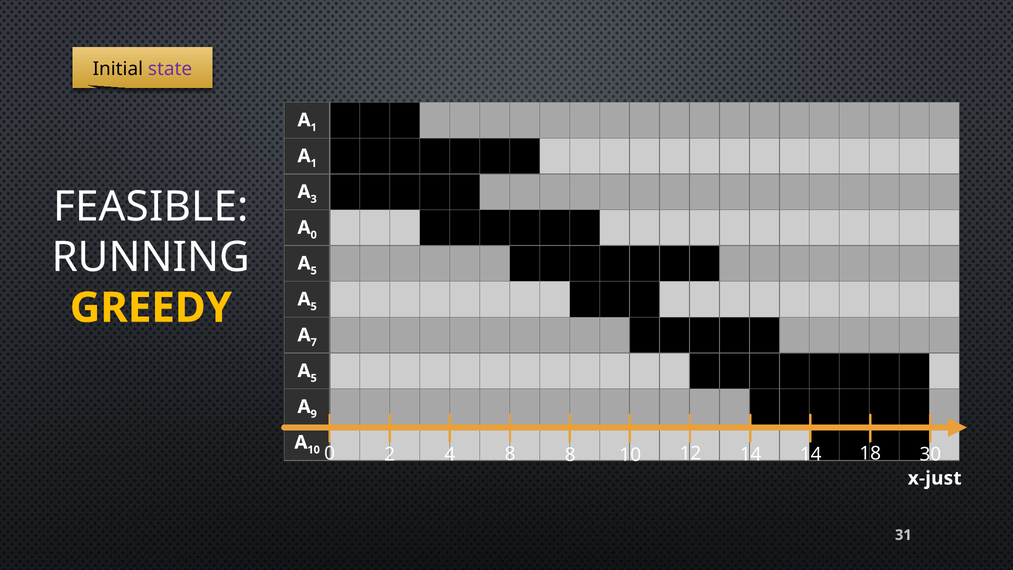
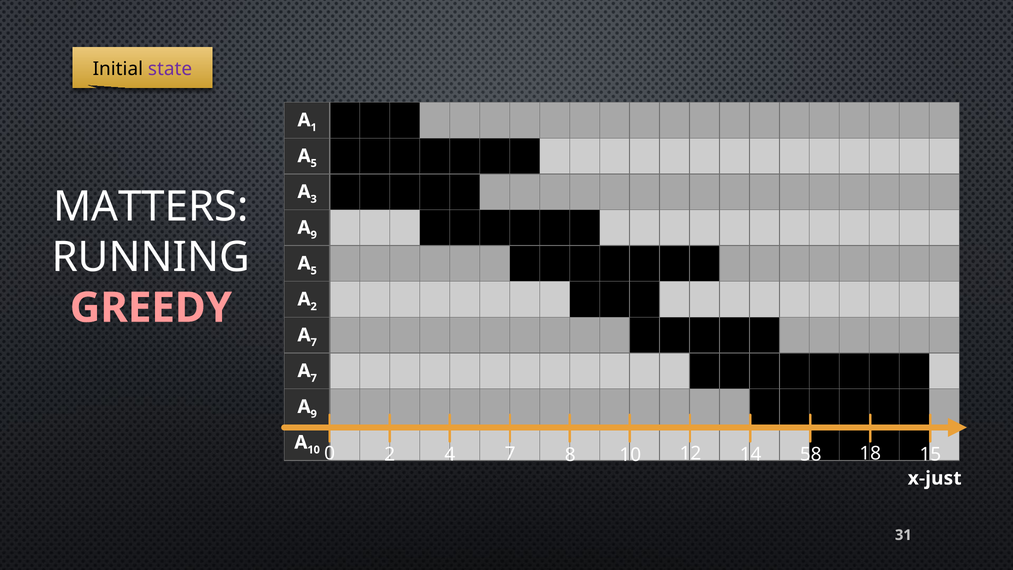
1 at (314, 163): 1 -> 5
FEASIBLE: FEASIBLE -> MATTERS
0 at (314, 235): 0 -> 9
5 at (314, 306): 5 -> 2
GREEDY colour: yellow -> pink
5 at (314, 378): 5 -> 7
4 8: 8 -> 7
14 14: 14 -> 58
30: 30 -> 15
